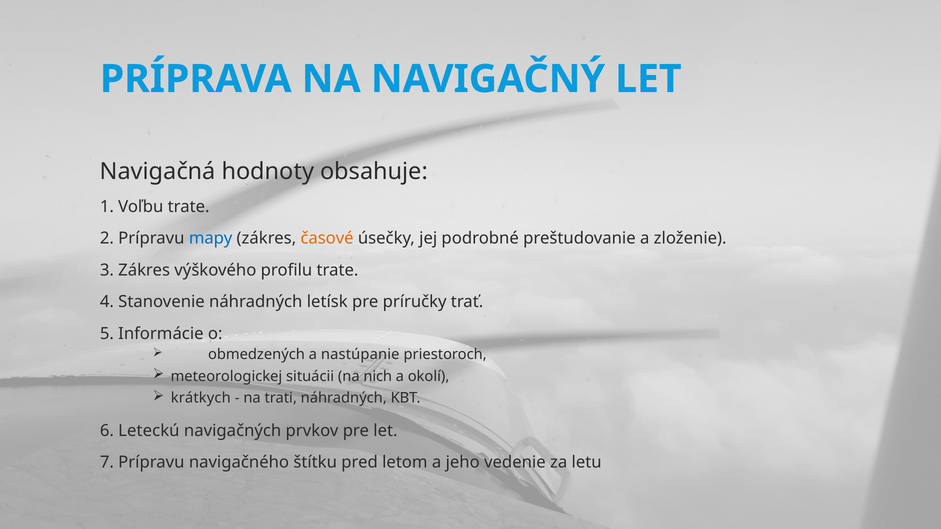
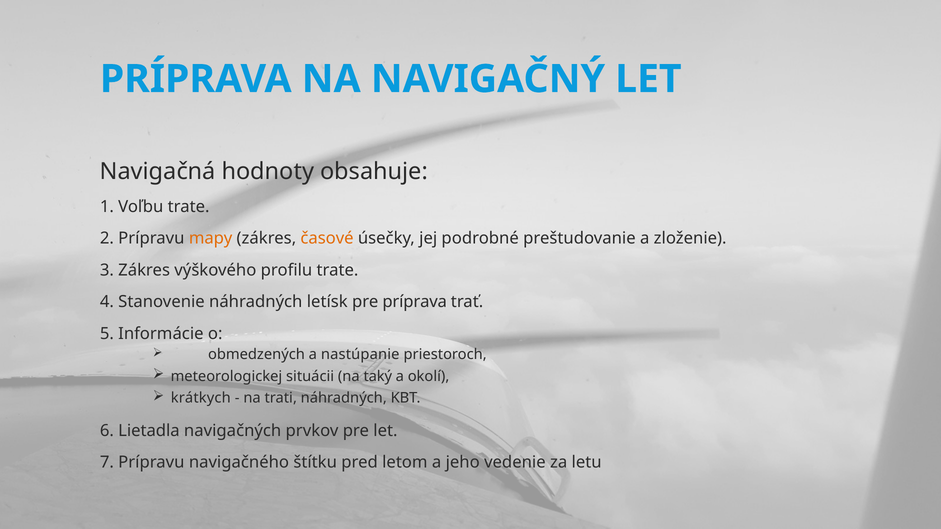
mapy colour: blue -> orange
pre príručky: príručky -> príprava
nich: nich -> taký
Leteckú: Leteckú -> Lietadla
